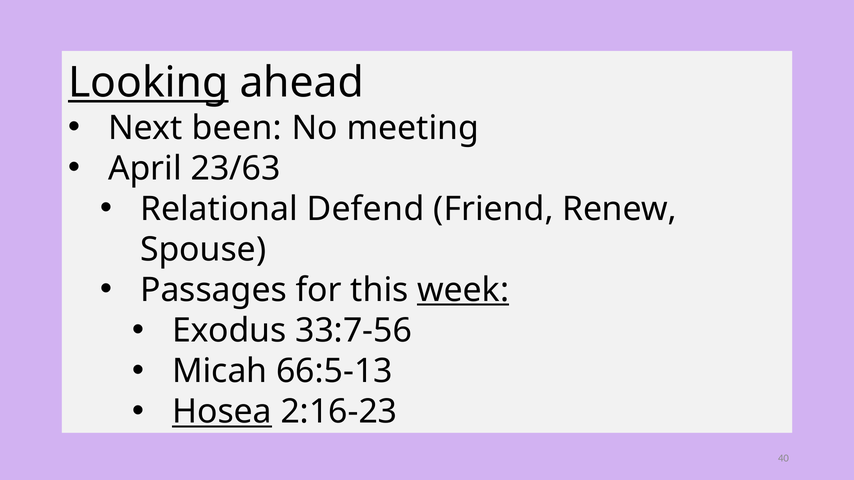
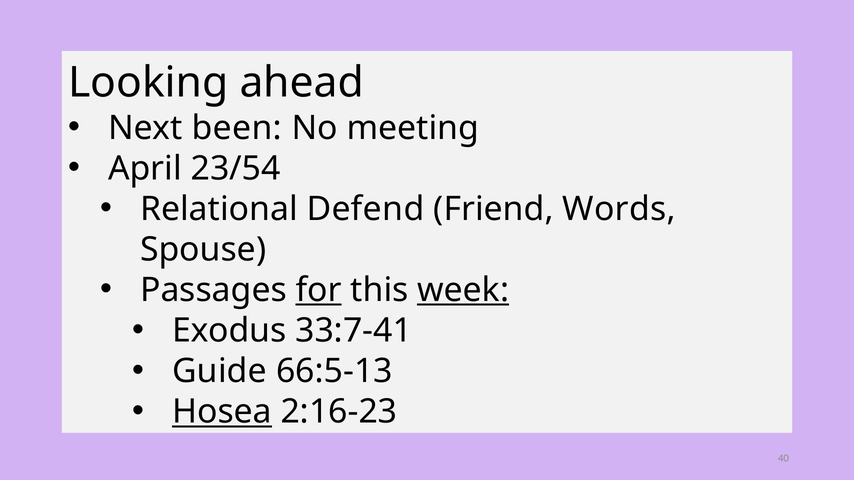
Looking underline: present -> none
23/63: 23/63 -> 23/54
Renew: Renew -> Words
for underline: none -> present
33:7-56: 33:7-56 -> 33:7-41
Micah: Micah -> Guide
